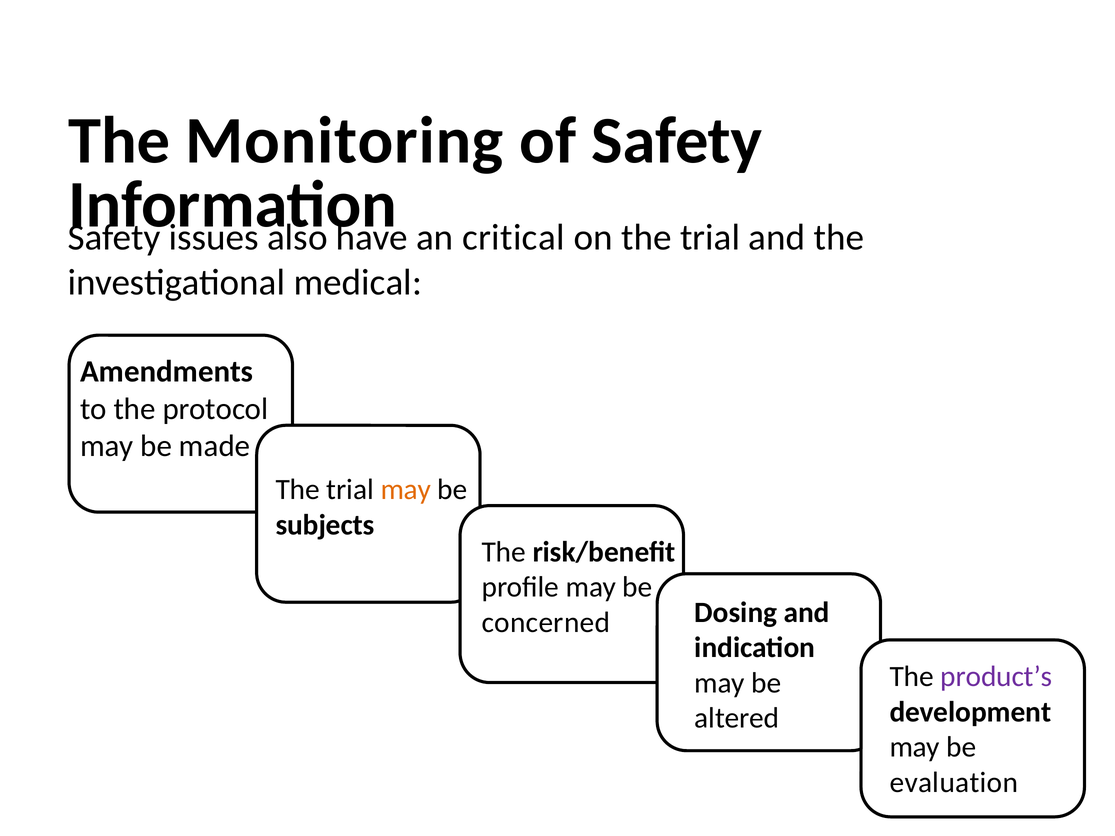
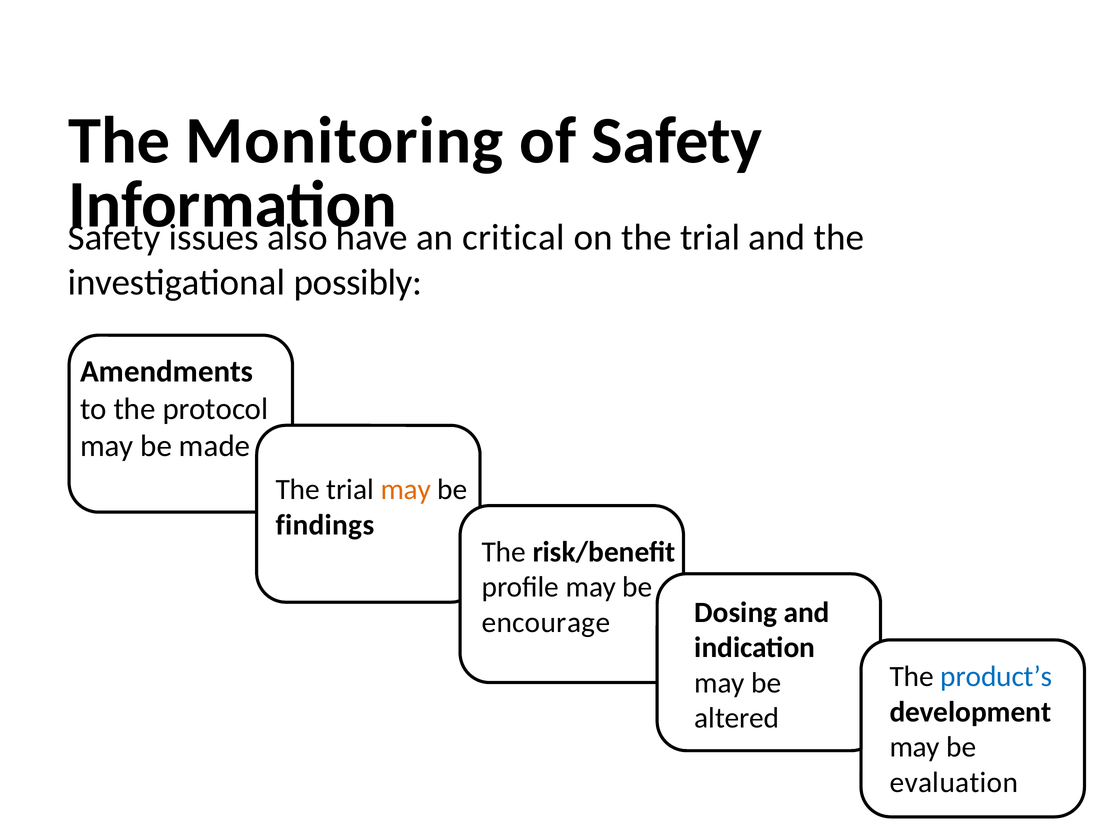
medical: medical -> possibly
subjects: subjects -> findings
concerned: concerned -> encourage
product’s colour: purple -> blue
